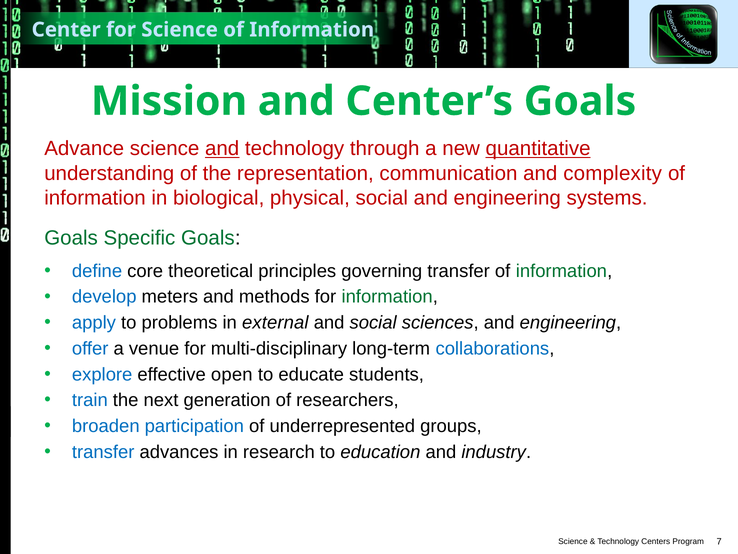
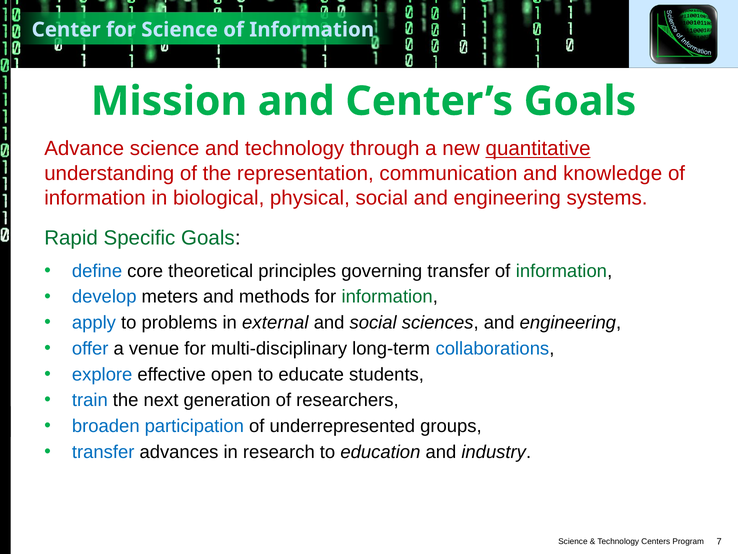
and at (222, 149) underline: present -> none
complexity: complexity -> knowledge
Goals at (71, 238): Goals -> Rapid
